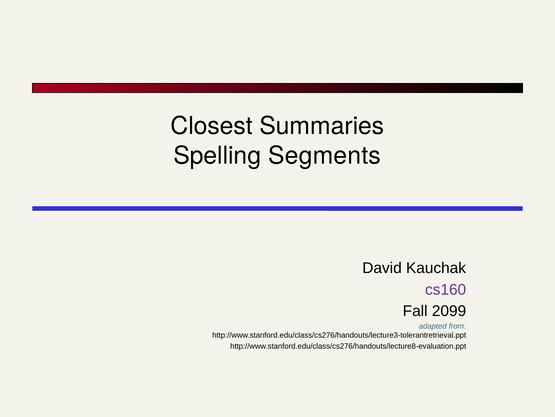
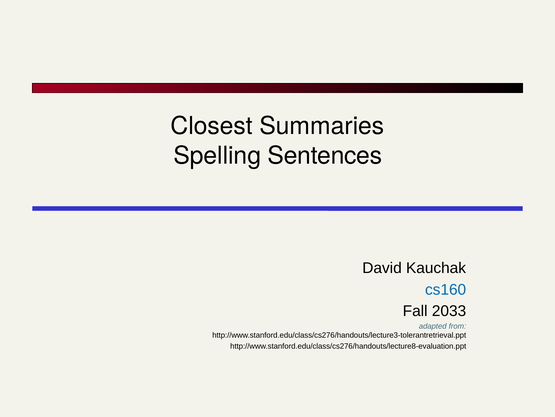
Segments: Segments -> Sentences
cs160 colour: purple -> blue
2099: 2099 -> 2033
